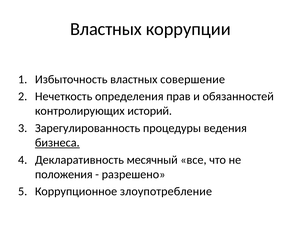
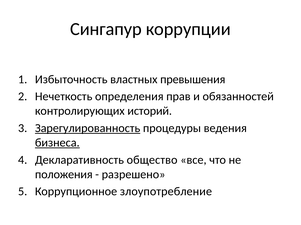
Властных at (106, 29): Властных -> Сингапур
совершение: совершение -> превышения
Зарегулированность underline: none -> present
месячный: месячный -> общество
